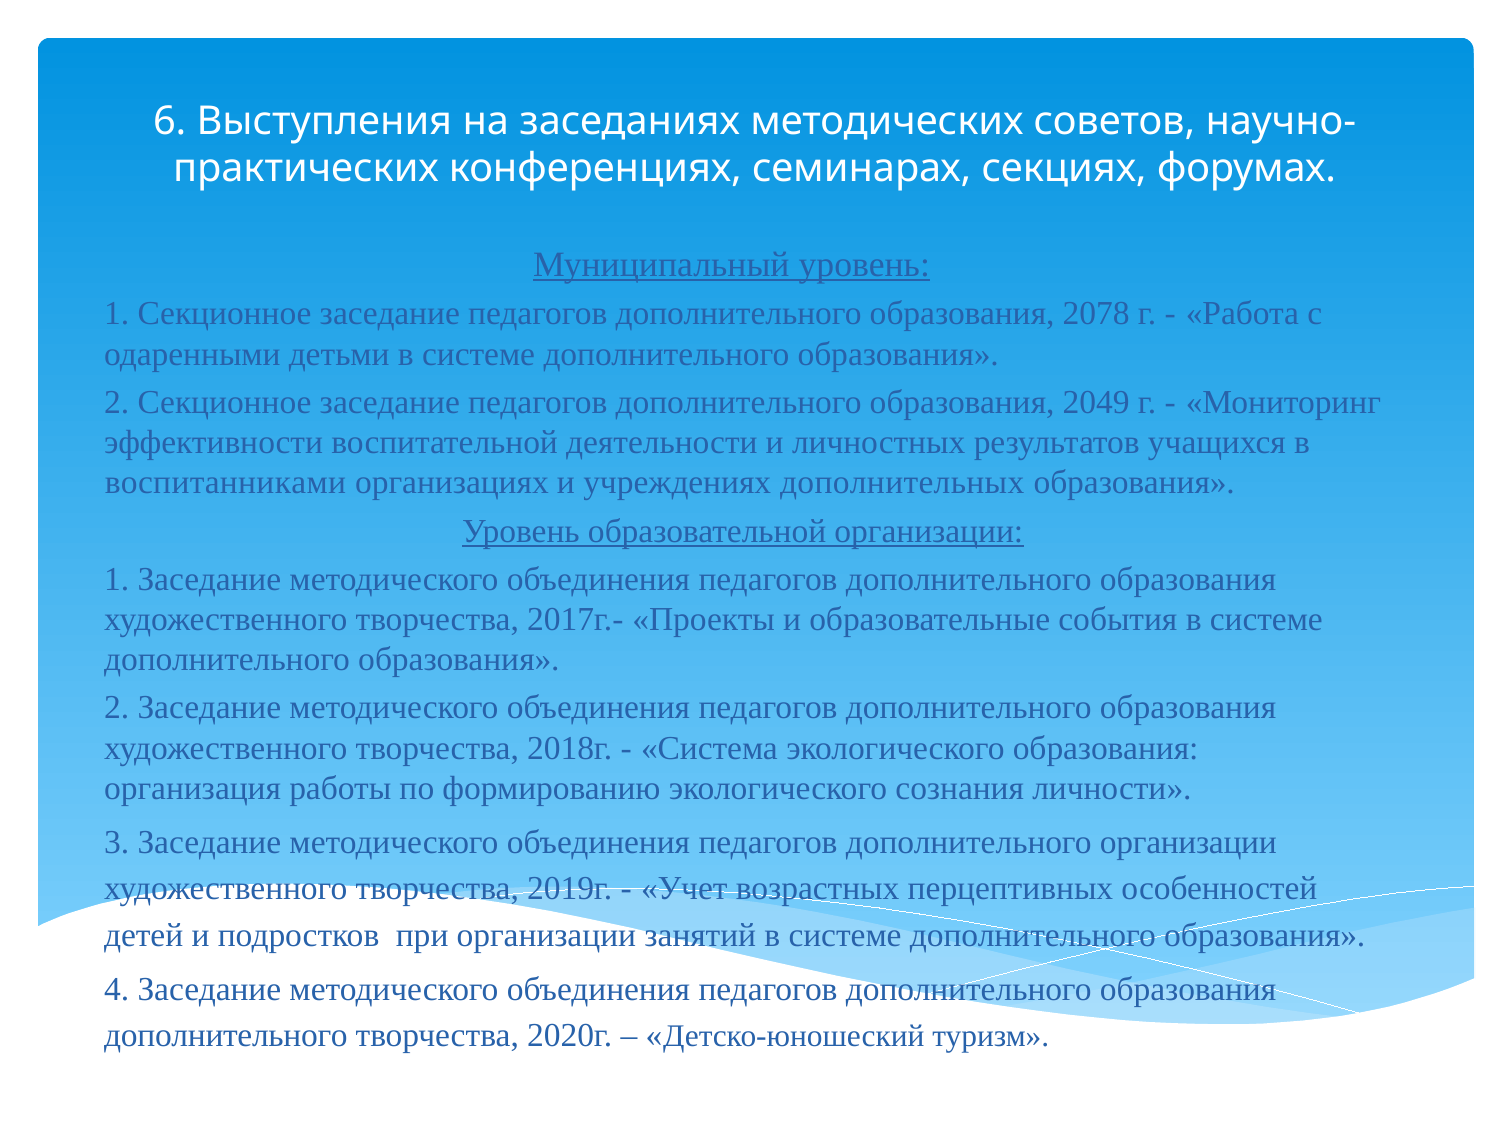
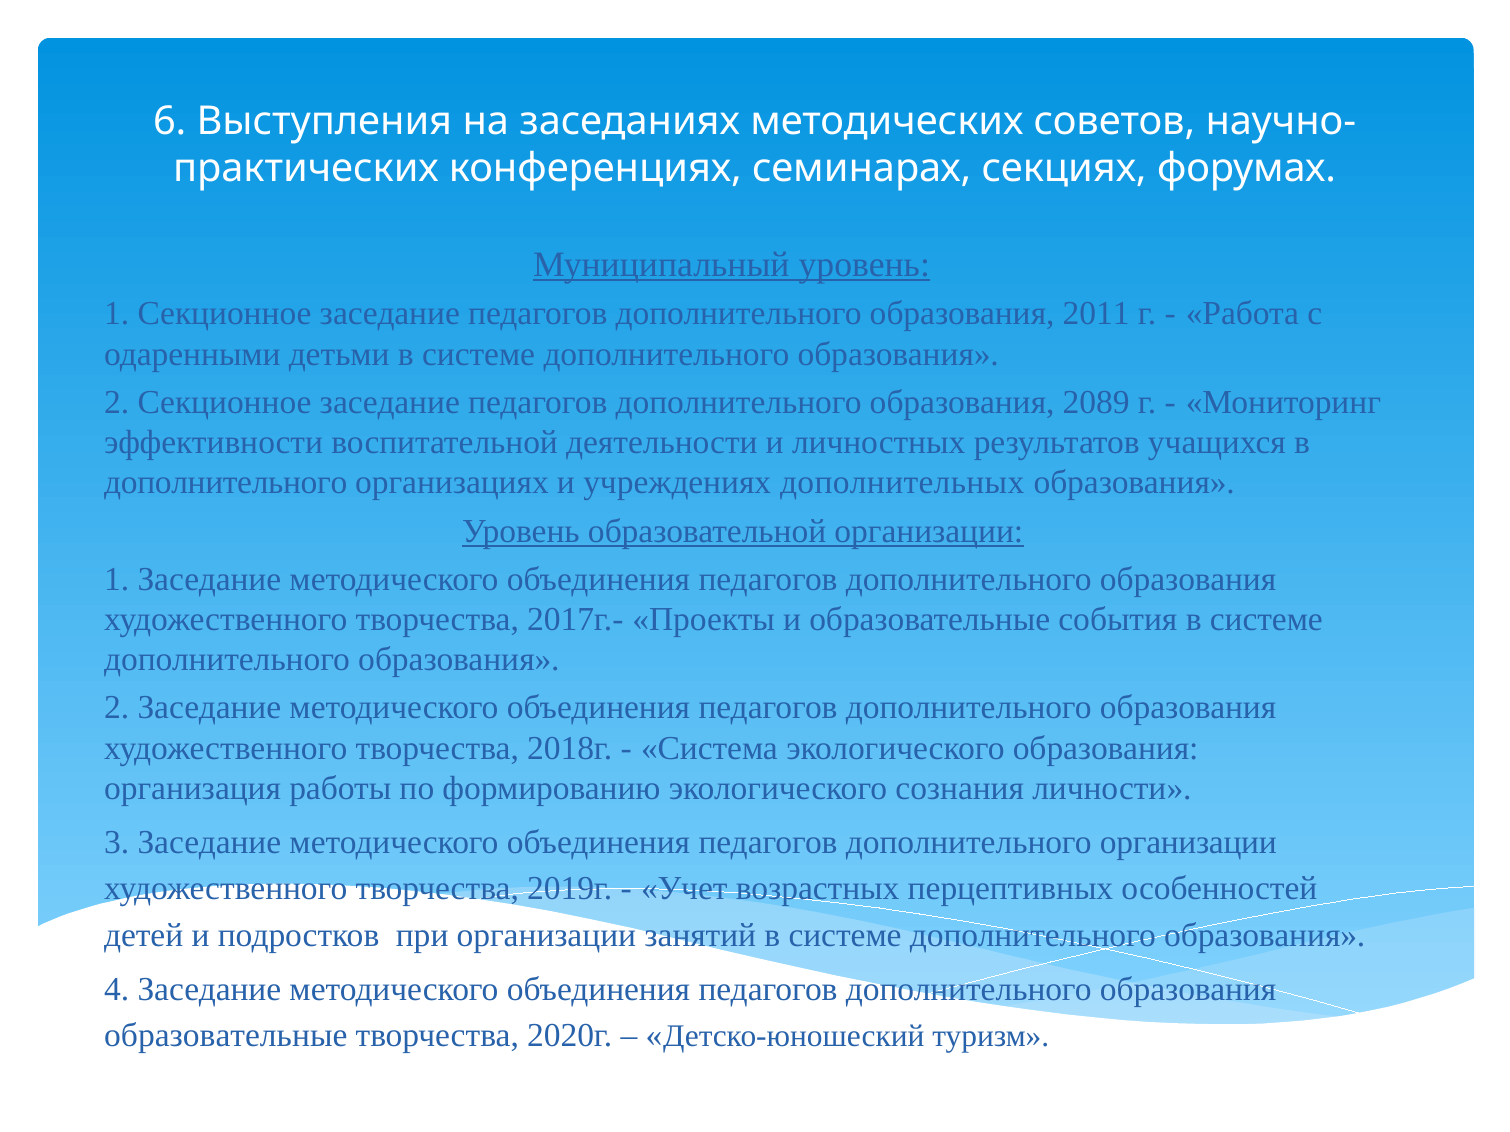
2078: 2078 -> 2011
2049: 2049 -> 2089
воспитанниками at (225, 483): воспитанниками -> дополнительного
дополнительного at (226, 1036): дополнительного -> образовательные
